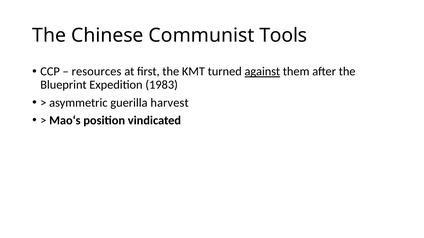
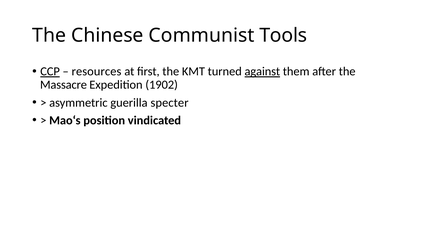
CCP underline: none -> present
Blueprint: Blueprint -> Massacre
1983: 1983 -> 1902
harvest: harvest -> specter
